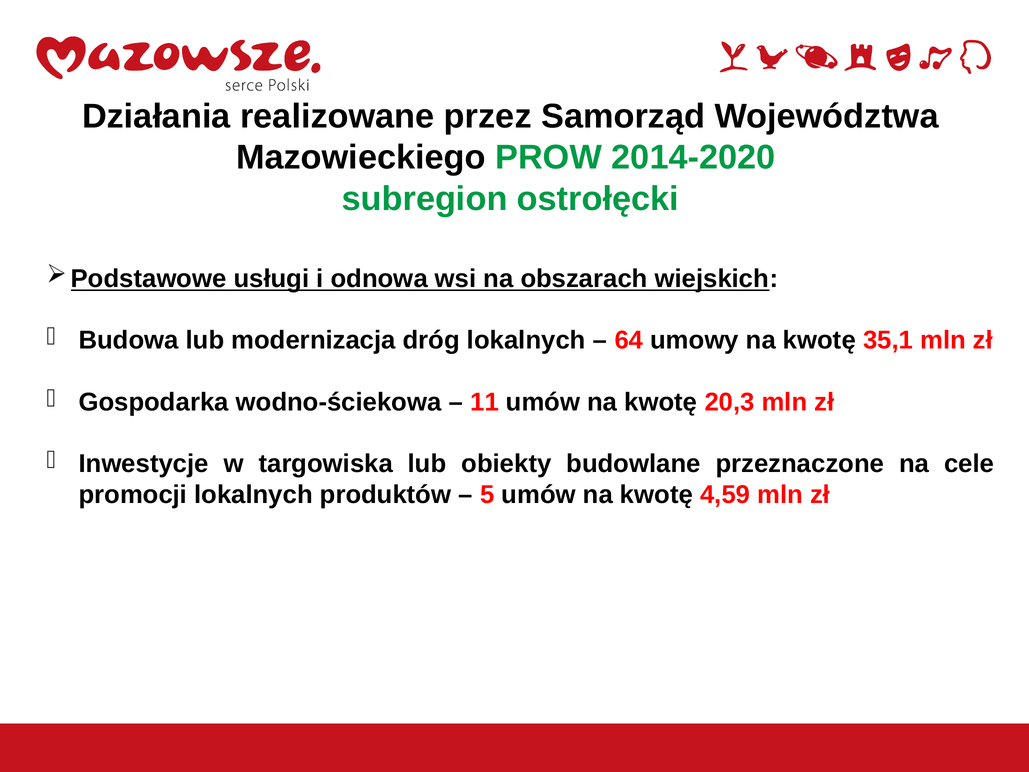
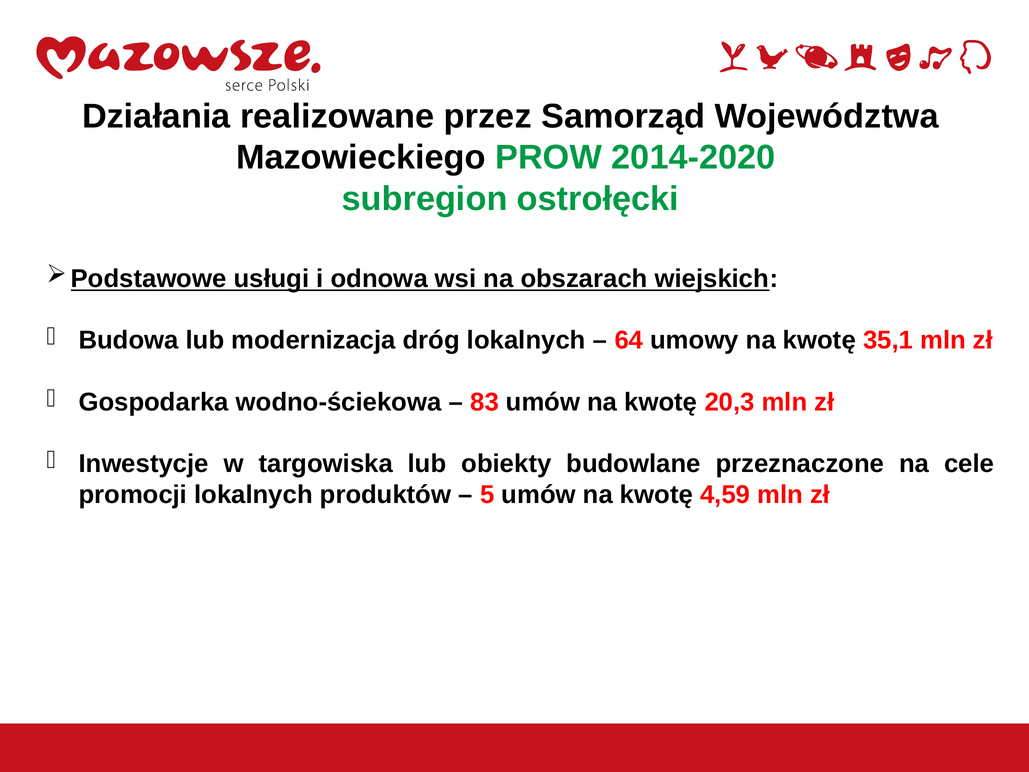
11: 11 -> 83
